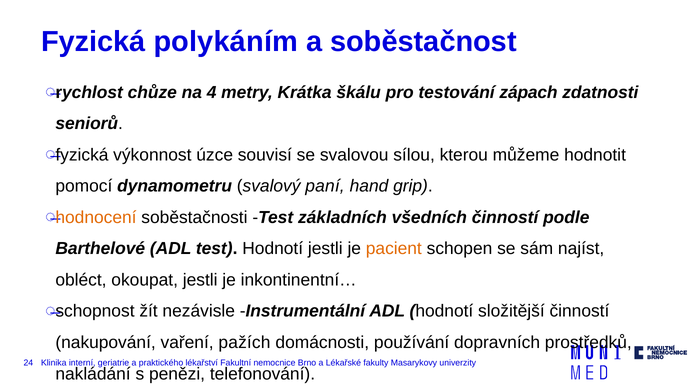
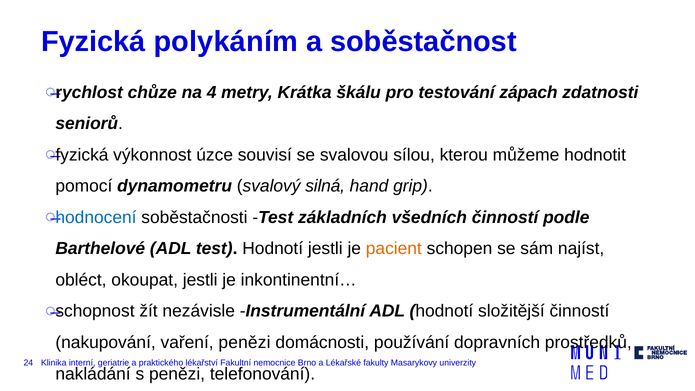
paní: paní -> silná
hodnocení colour: orange -> blue
vaření pažích: pažích -> penězi
